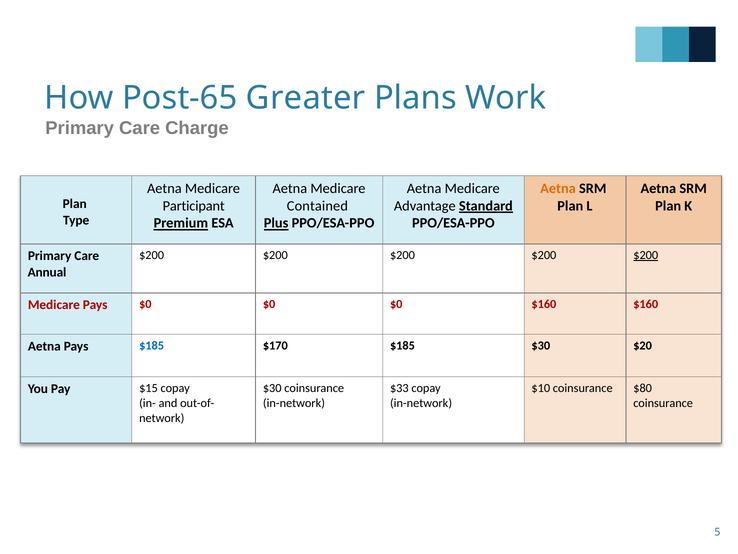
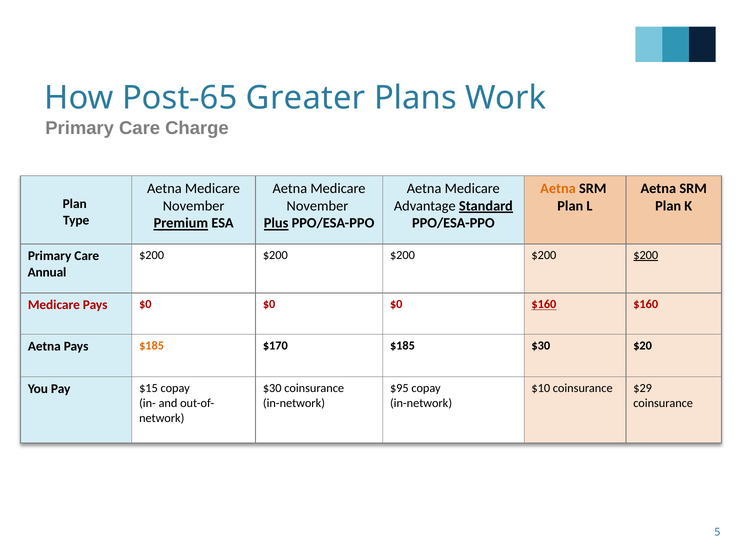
Participant at (194, 206): Participant -> November
Contained at (317, 206): Contained -> November
$160 at (544, 304) underline: none -> present
$185 at (152, 345) colour: blue -> orange
$33: $33 -> $95
$80: $80 -> $29
